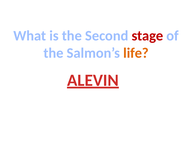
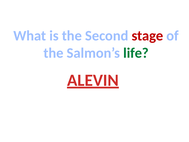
life colour: orange -> green
